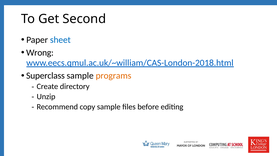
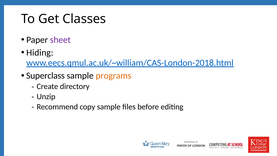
Second: Second -> Classes
sheet colour: blue -> purple
Wrong: Wrong -> Hiding
